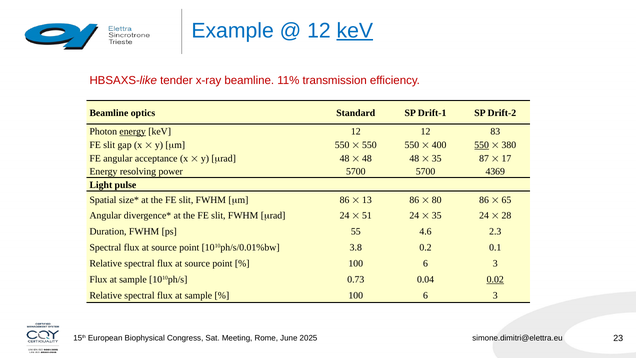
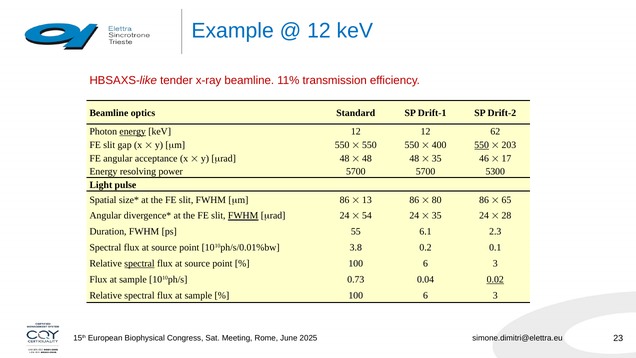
keV at (355, 31) underline: present -> none
83: 83 -> 62
380: 380 -> 203
87: 87 -> 46
4369: 4369 -> 5300
FWHM at (243, 216) underline: none -> present
51: 51 -> 54
4.6: 4.6 -> 6.1
spectral at (139, 263) underline: none -> present
